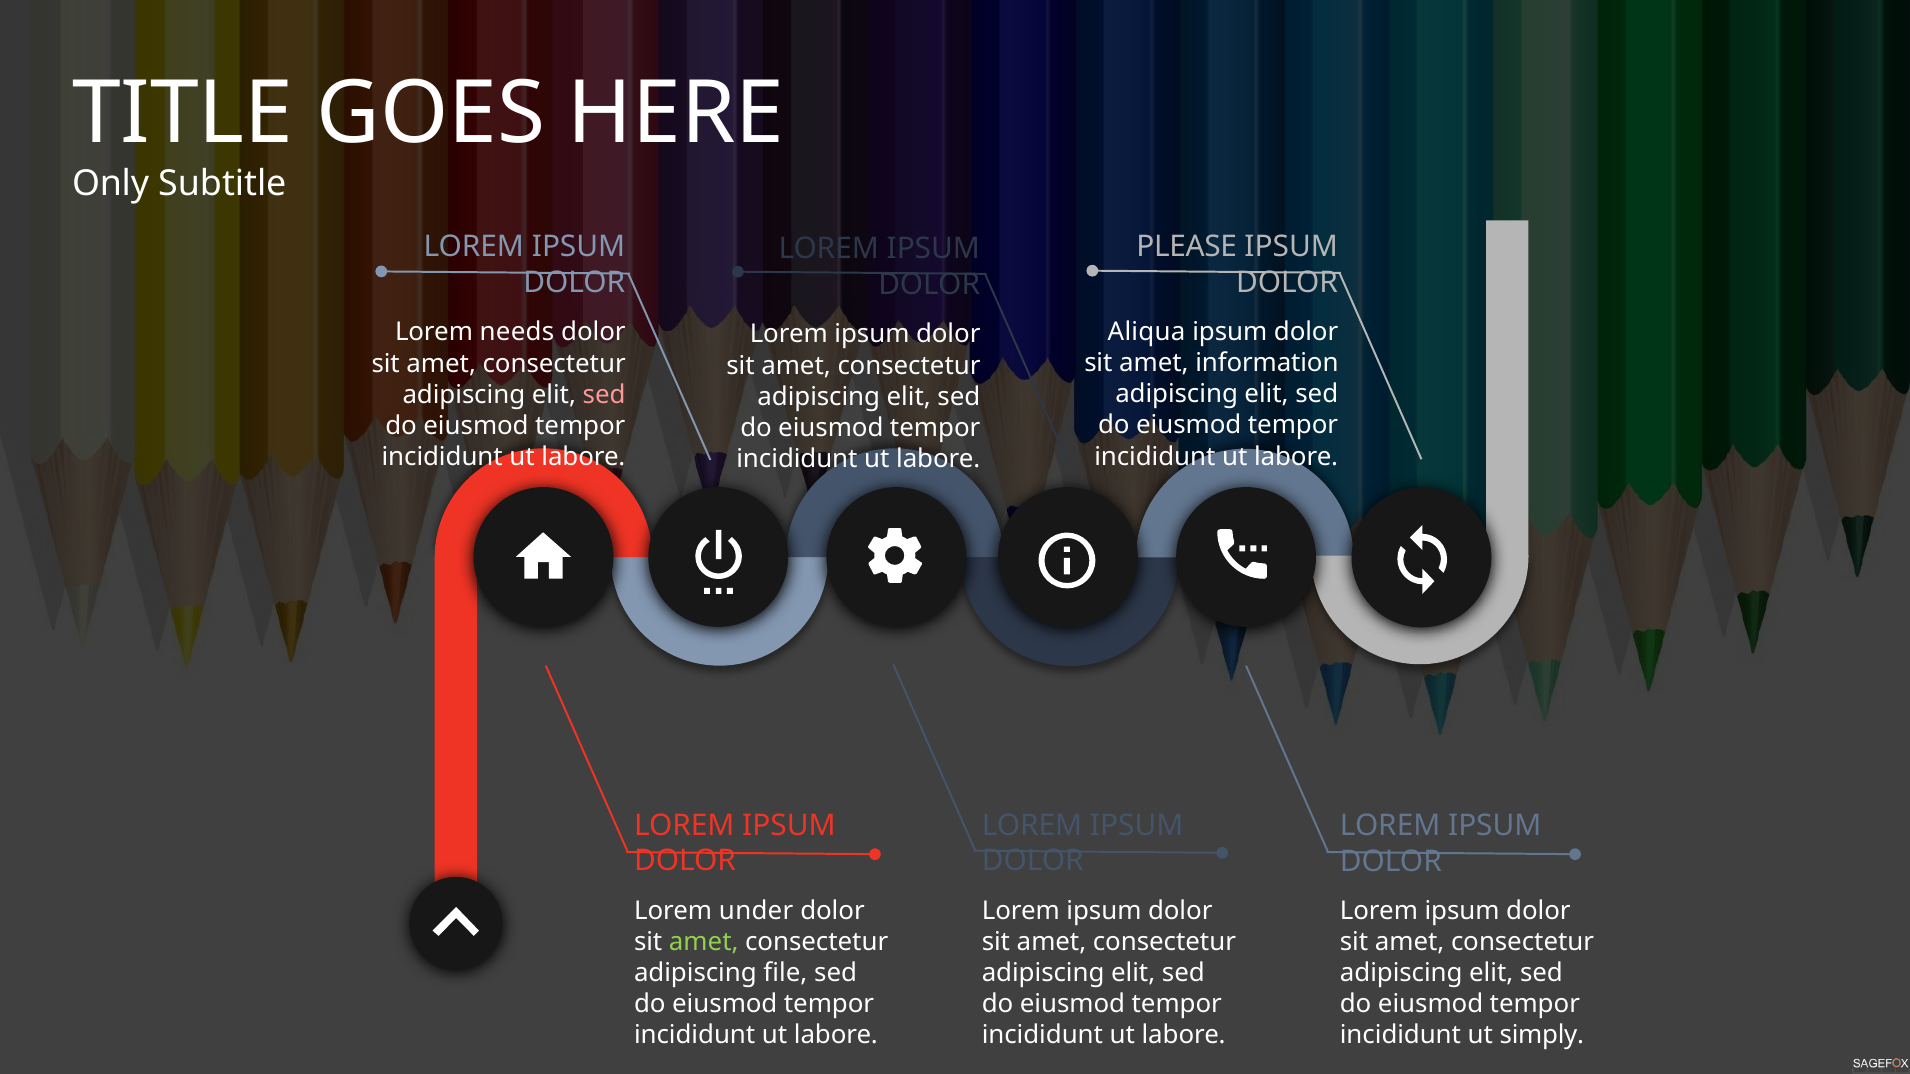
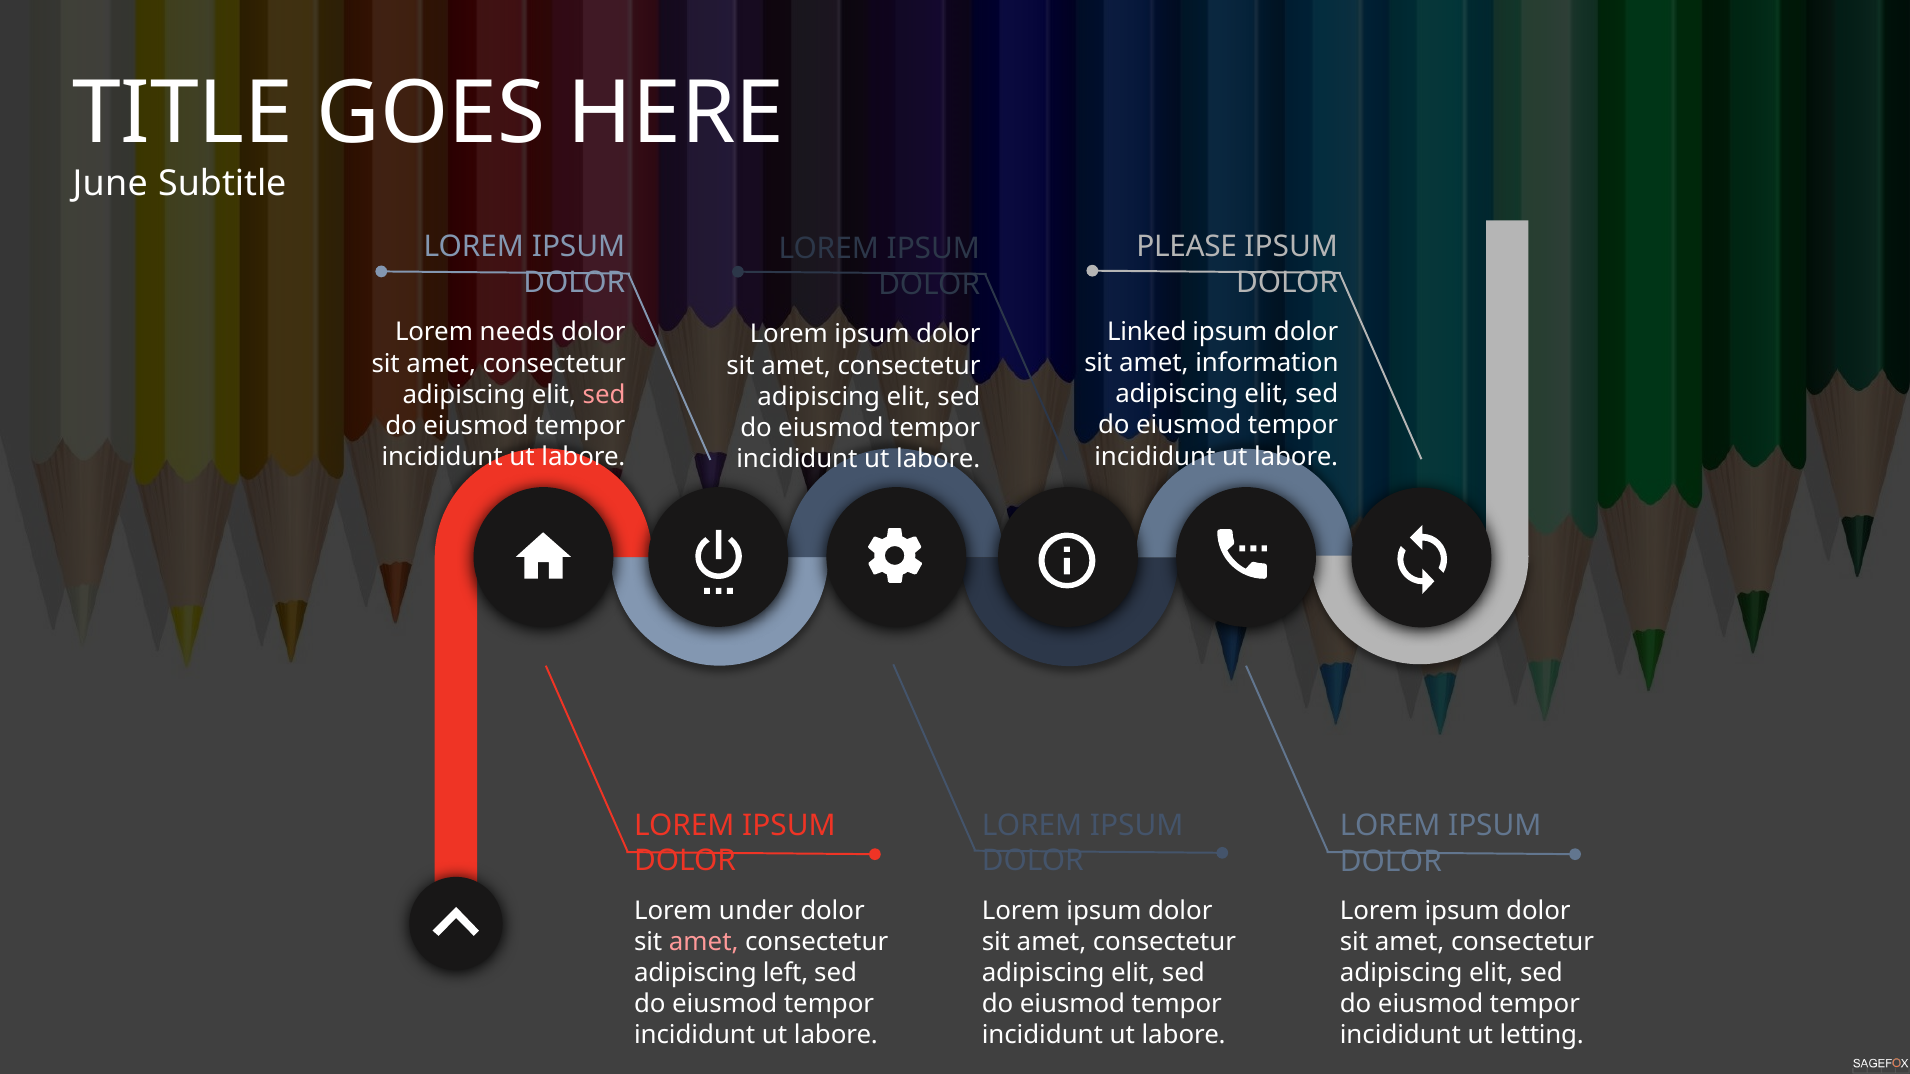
Only: Only -> June
Aliqua: Aliqua -> Linked
amet at (704, 942) colour: light green -> pink
file: file -> left
simply: simply -> letting
